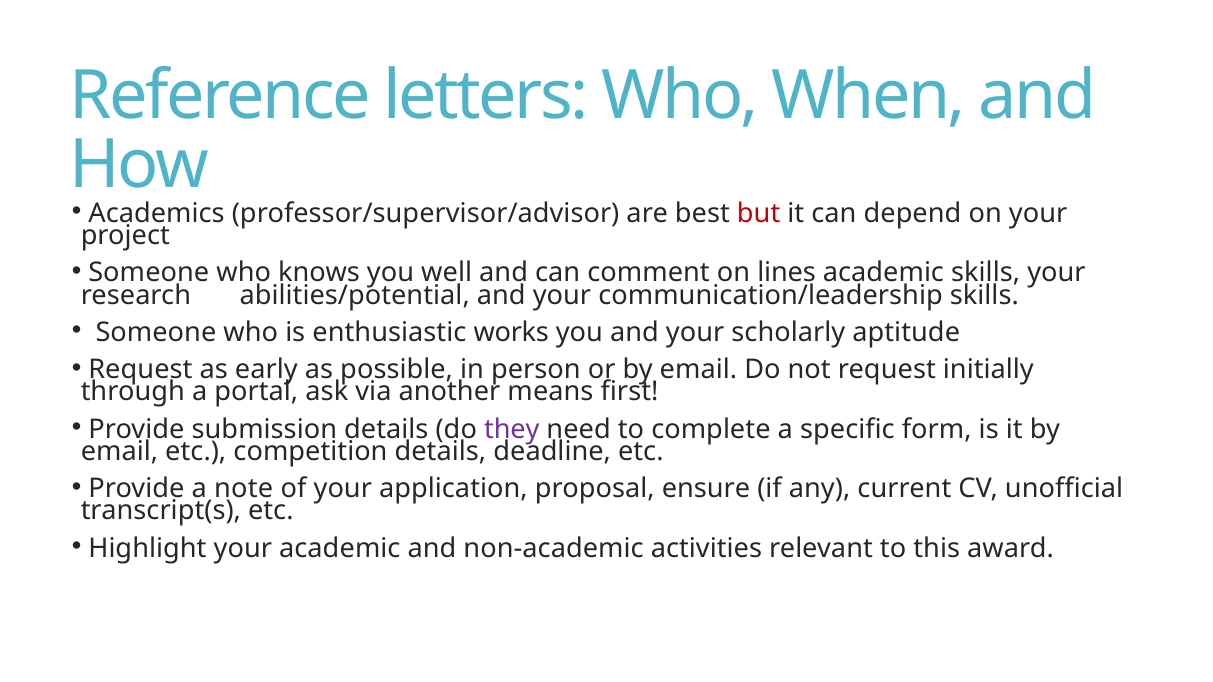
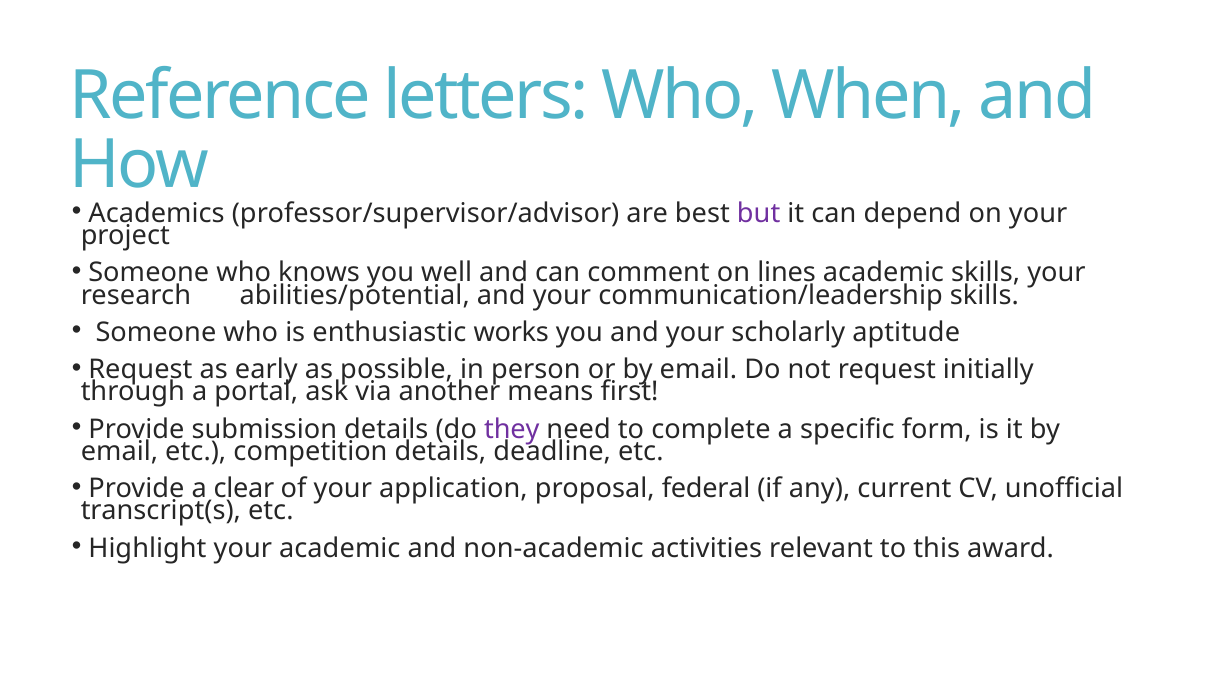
but colour: red -> purple
note: note -> clear
ensure: ensure -> federal
